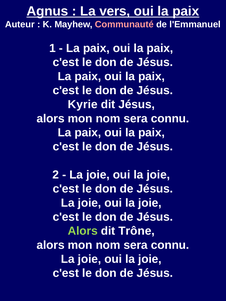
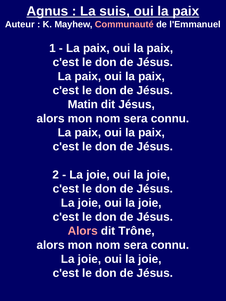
vers: vers -> suis
Kyrie: Kyrie -> Matin
Alors at (83, 231) colour: light green -> pink
